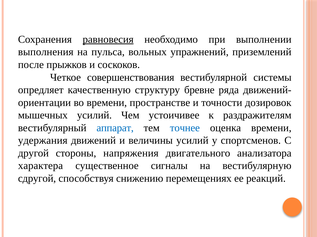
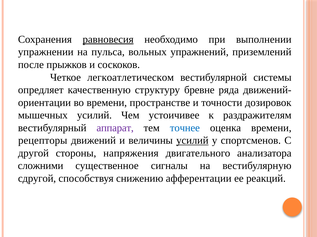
выполнения: выполнения -> упражнении
совершенствования: совершенствования -> легкоатлетическом
аппарат colour: blue -> purple
удержания: удержания -> рецепторы
усилий at (192, 141) underline: none -> present
характера: характера -> сложними
перемещениях: перемещениях -> афферентации
